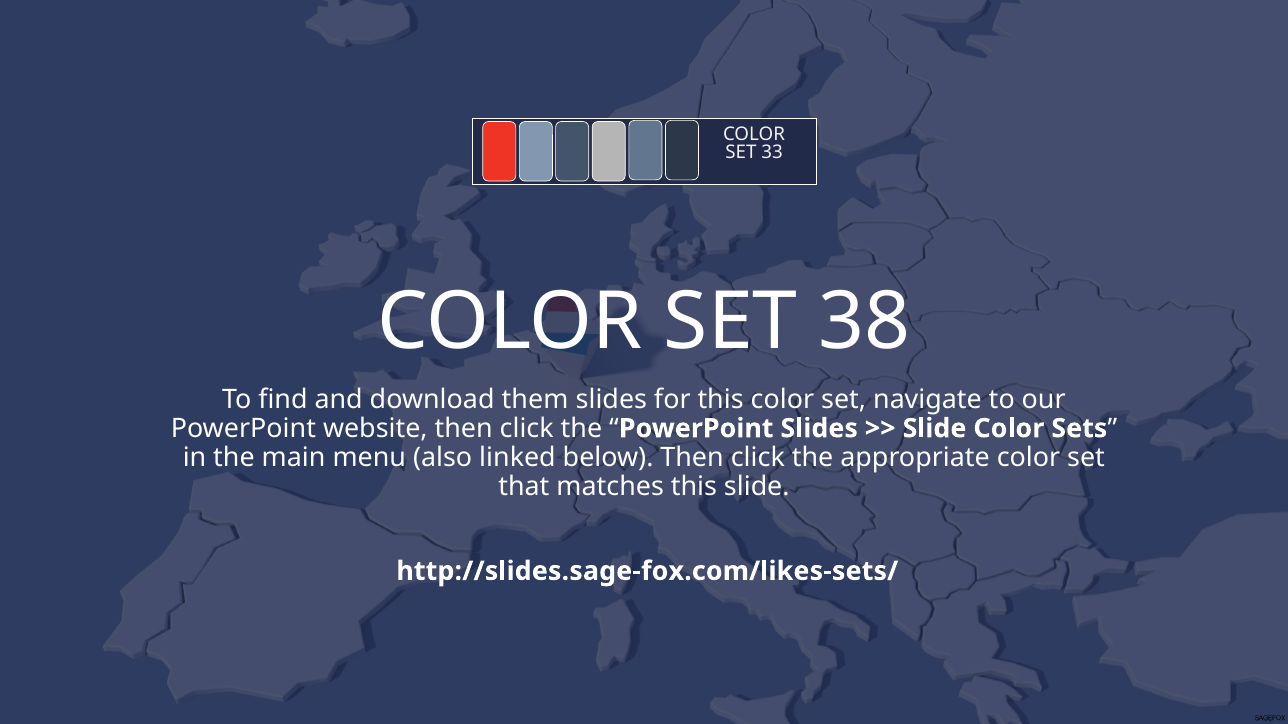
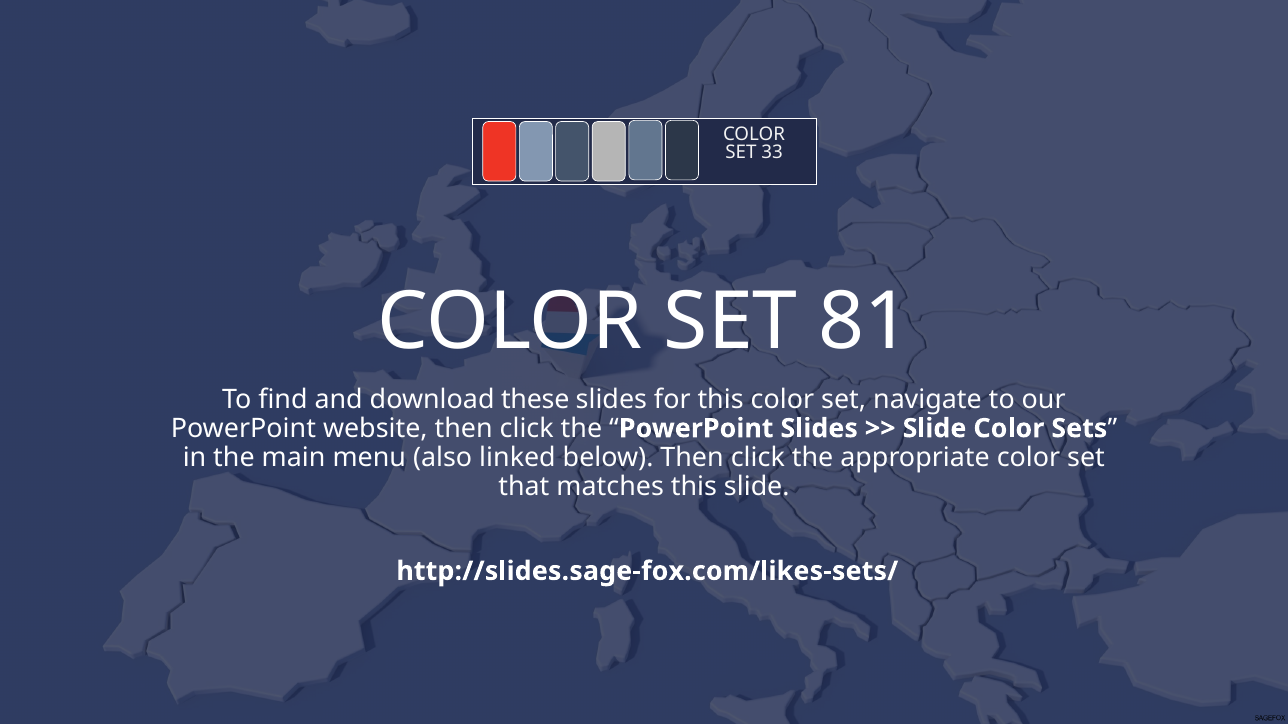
38: 38 -> 81
them: them -> these
